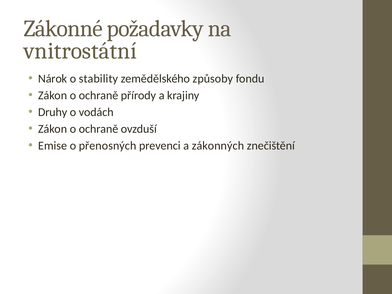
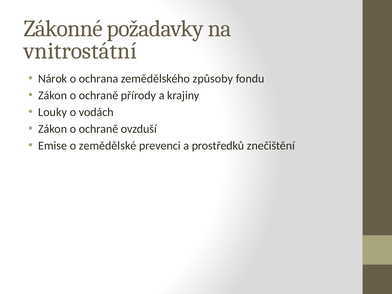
stability: stability -> ochrana
Druhy: Druhy -> Louky
přenosných: přenosných -> zemědělské
zákonných: zákonných -> prostředků
